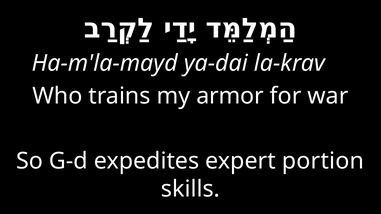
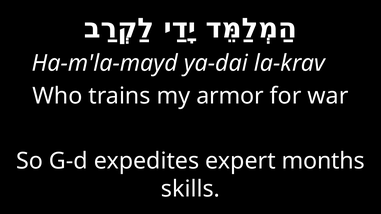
portion: portion -> months
